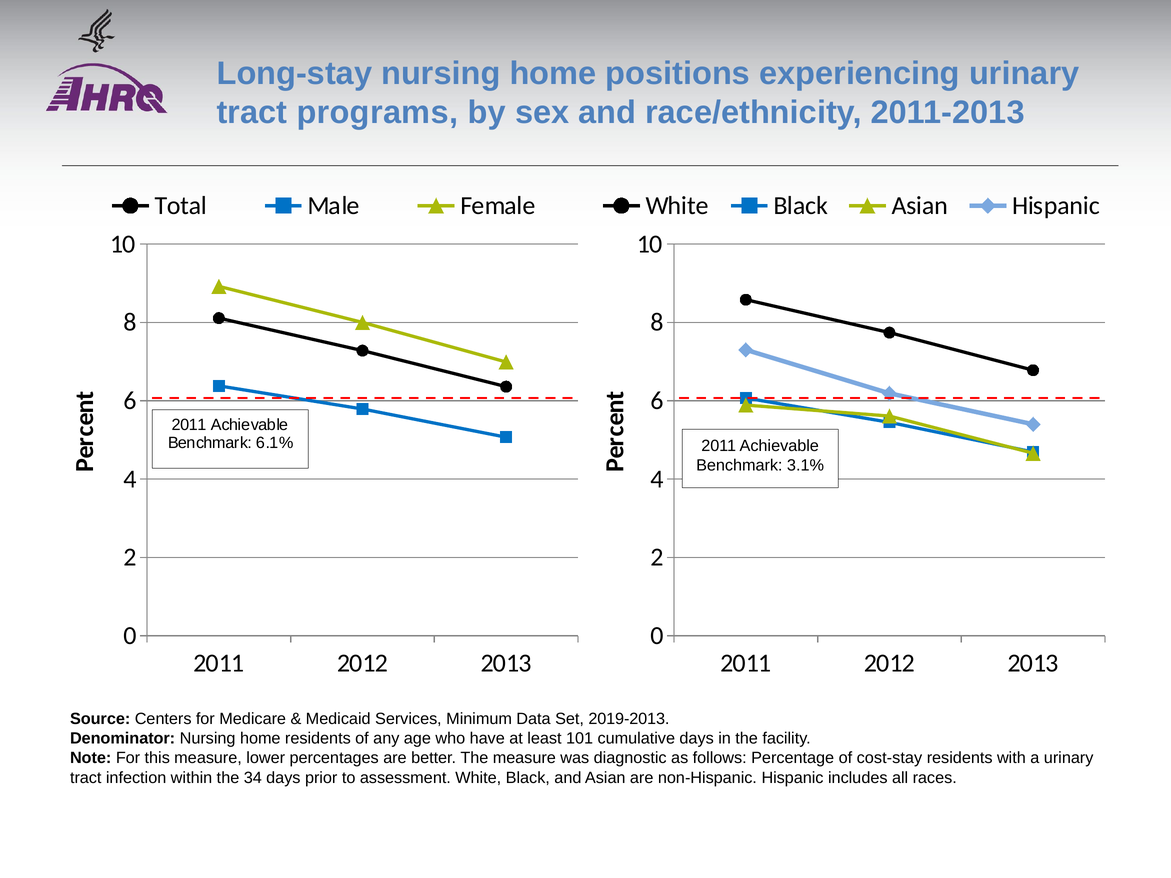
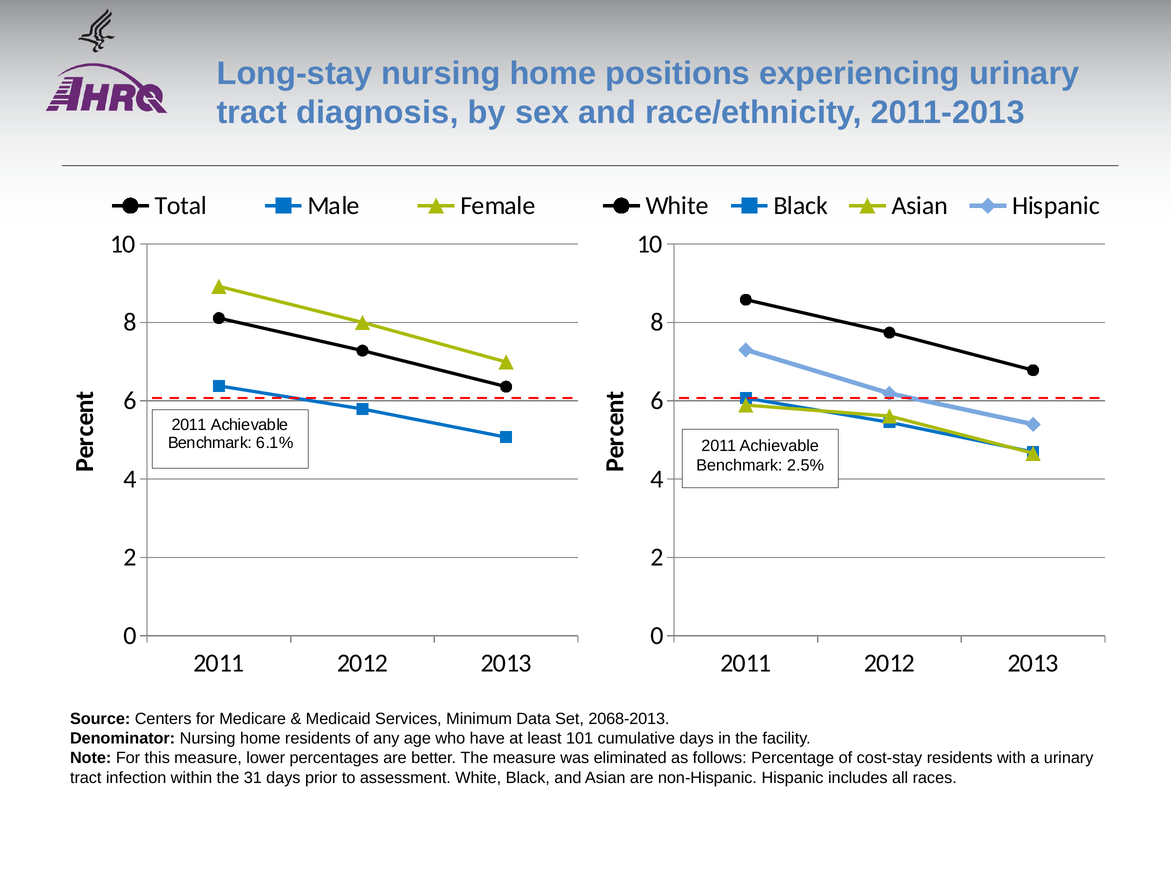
programs: programs -> diagnosis
3.1%: 3.1% -> 2.5%
2019-2013: 2019-2013 -> 2068-2013
diagnostic: diagnostic -> eliminated
34: 34 -> 31
